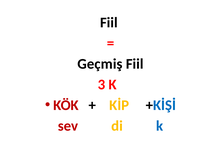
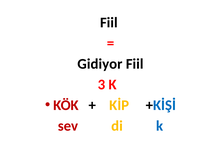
Geçmiş: Geçmiş -> Gidiyor
